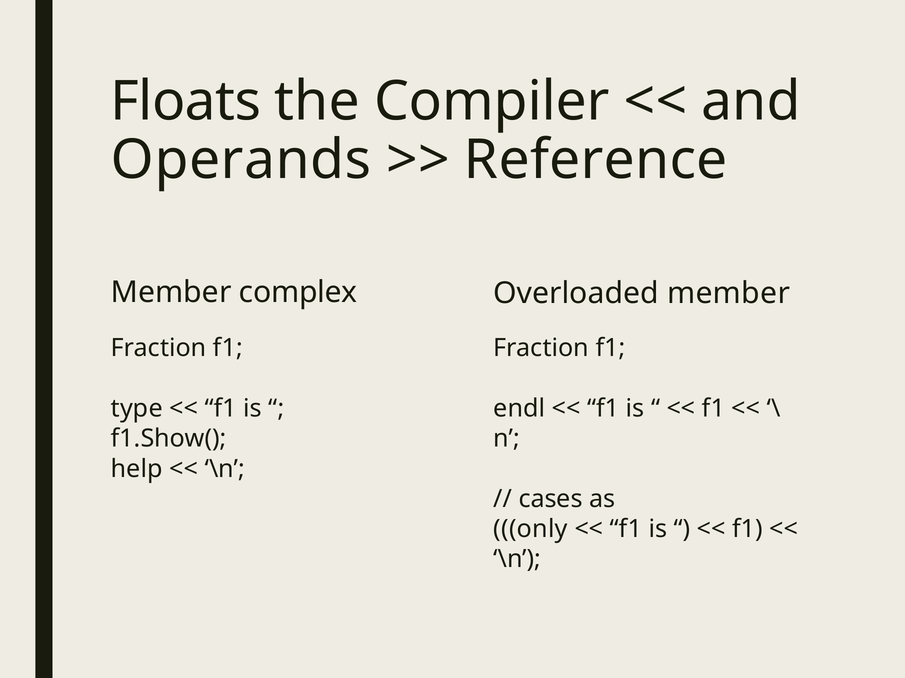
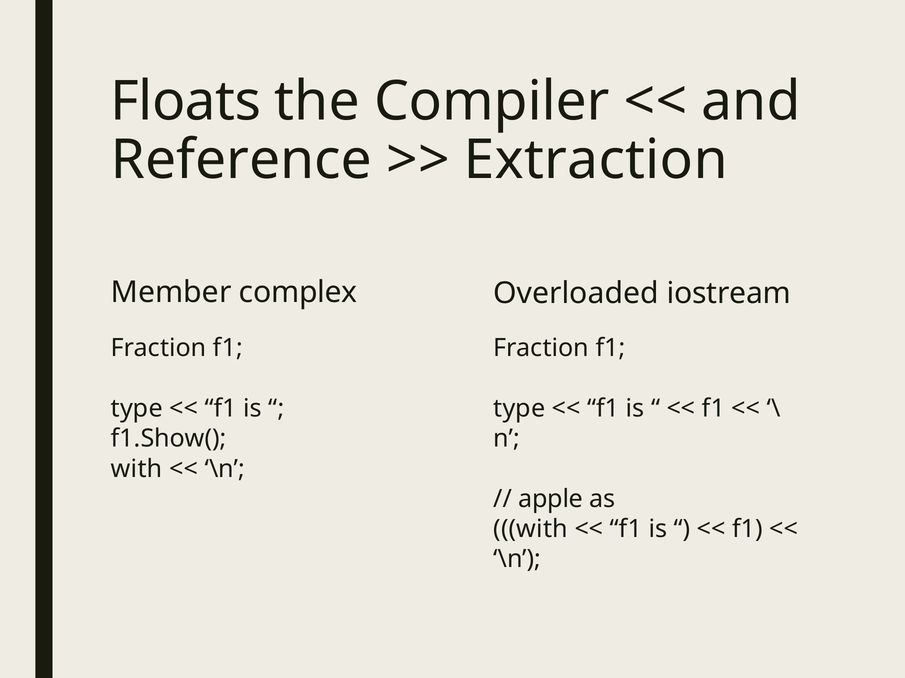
Operands: Operands -> Reference
Reference: Reference -> Extraction
Overloaded member: member -> iostream
endl at (519, 409): endl -> type
help at (137, 469): help -> with
cases: cases -> apple
only at (531, 530): only -> with
